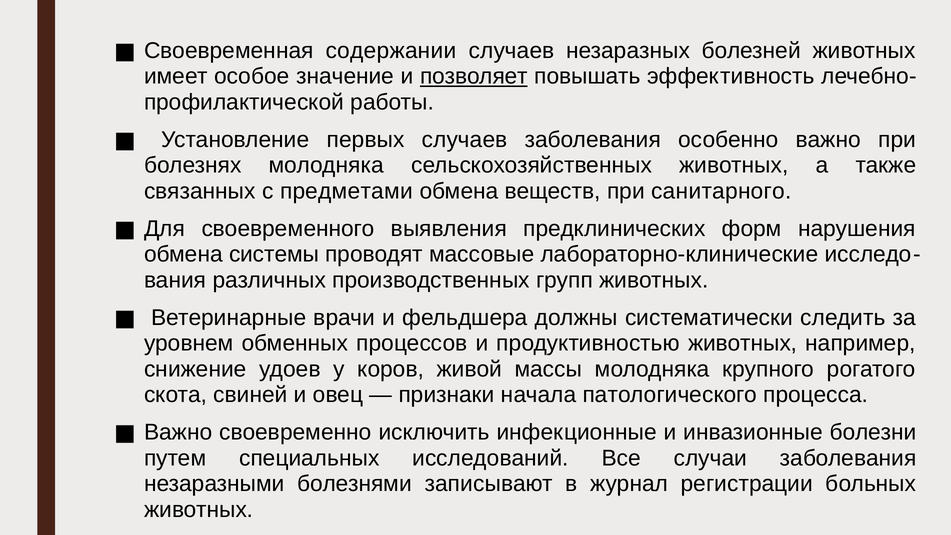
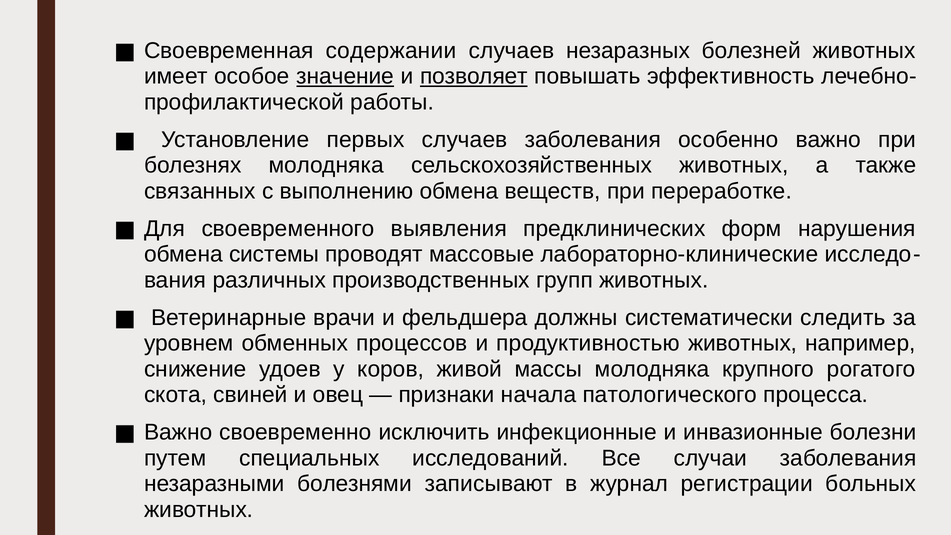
значение underline: none -> present
предметами: предметами -> выполнению
санитарного: санитарного -> переработке
